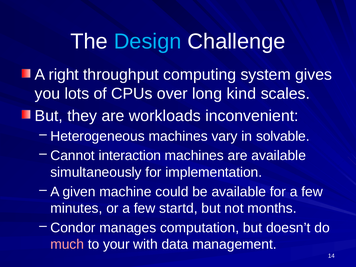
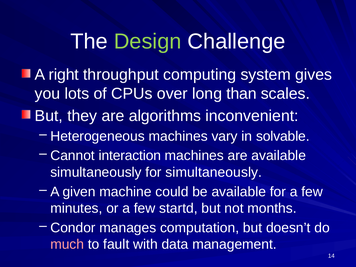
Design colour: light blue -> light green
kind: kind -> than
workloads: workloads -> algorithms
for implementation: implementation -> simultaneously
your: your -> fault
